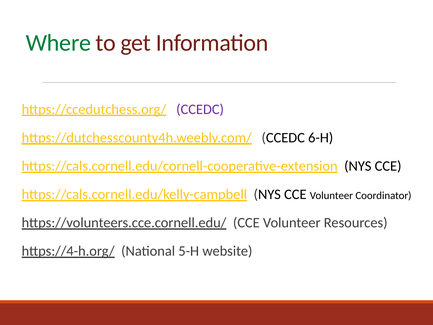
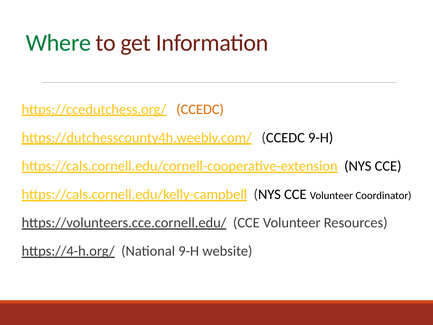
CCEDC at (200, 109) colour: purple -> orange
CCEDC 6-H: 6-H -> 9-H
National 5-H: 5-H -> 9-H
